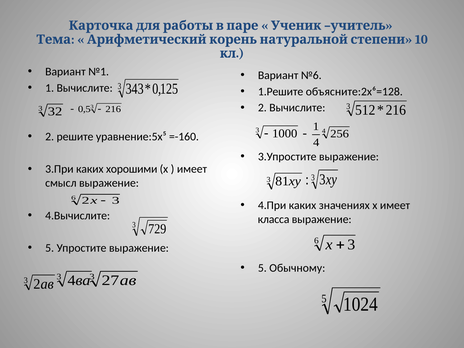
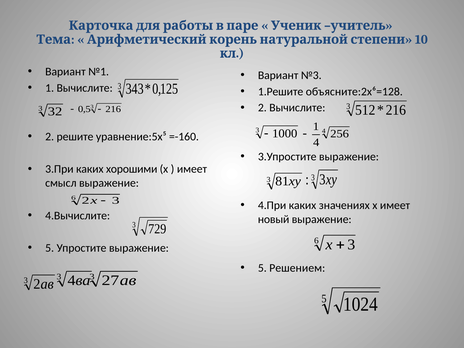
№6: №6 -> №3
класса: класса -> новый
Обычному: Обычному -> Решением
